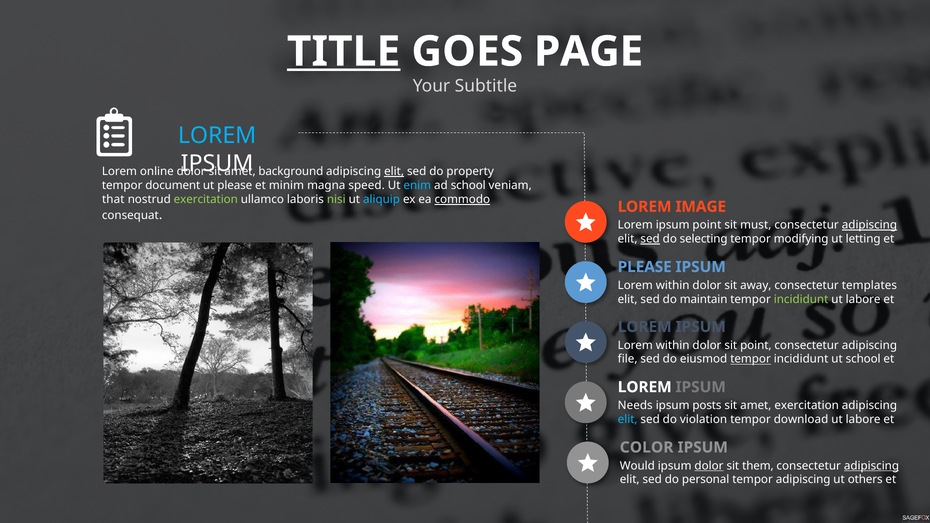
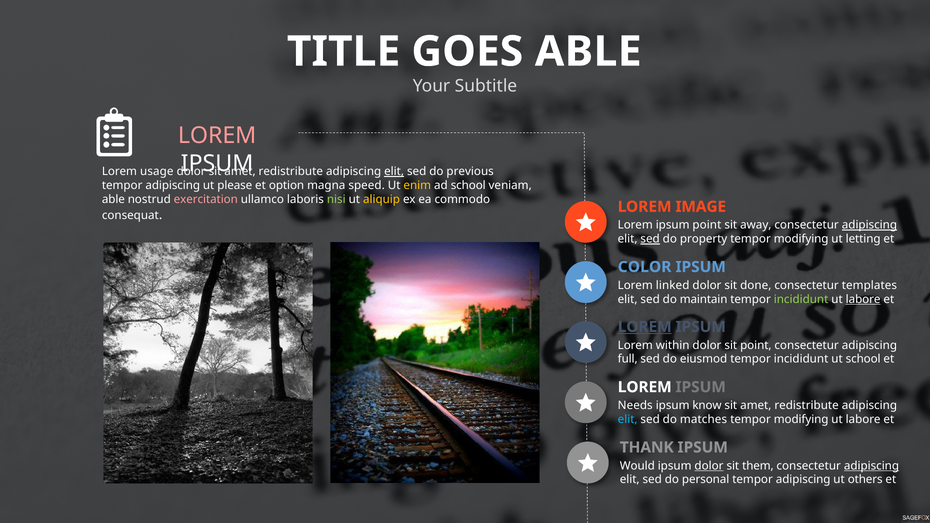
TITLE underline: present -> none
PAGE at (589, 52): PAGE -> ABLE
LOREM at (217, 136) colour: light blue -> pink
online: online -> usage
background at (291, 172): background -> redistribute
property: property -> previous
document at (173, 186): document -> adipiscing
minim: minim -> option
enim colour: light blue -> yellow
that at (113, 200): that -> able
exercitation at (206, 200) colour: light green -> pink
aliquip colour: light blue -> yellow
commodo underline: present -> none
must: must -> away
selecting: selecting -> property
PLEASE at (645, 267): PLEASE -> COLOR
within at (673, 285): within -> linked
away: away -> done
labore at (863, 299) underline: none -> present
LOREM at (645, 327) underline: none -> present
file: file -> full
tempor at (751, 359) underline: present -> none
posts: posts -> know
exercitation at (807, 406): exercitation -> redistribute
violation: violation -> matches
download at (801, 419): download -> modifying
COLOR: COLOR -> THANK
